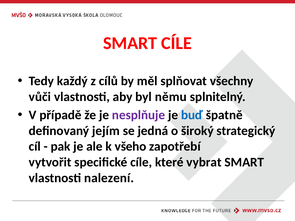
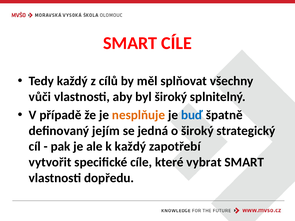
byl němu: němu -> široký
nesplňuje colour: purple -> orange
k všeho: všeho -> každý
nalezení: nalezení -> dopředu
